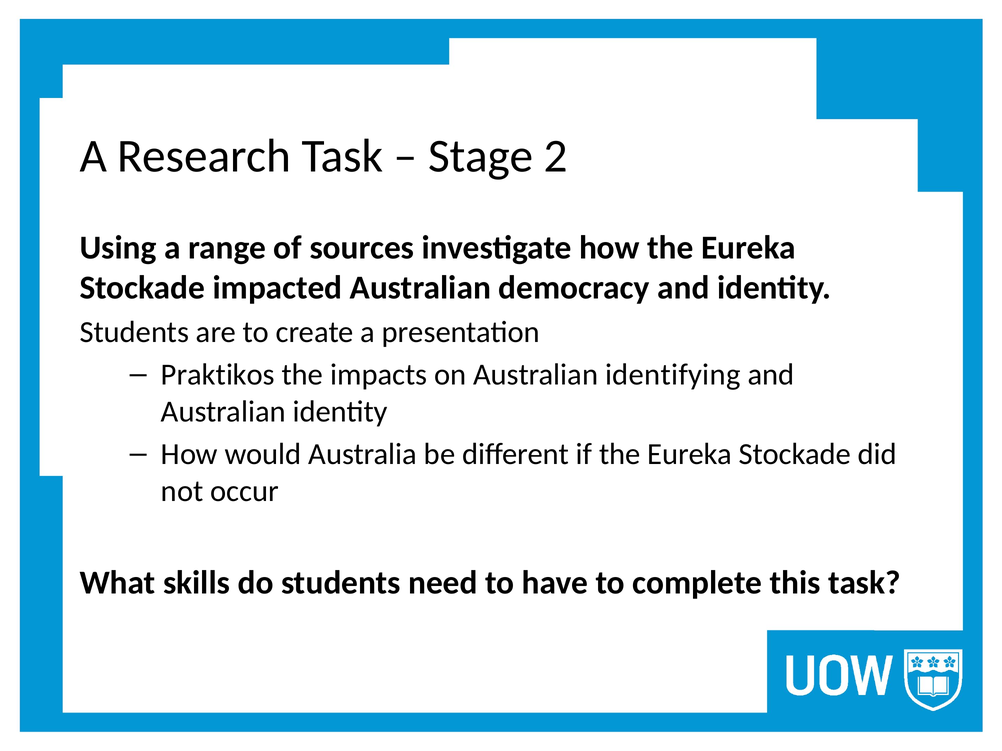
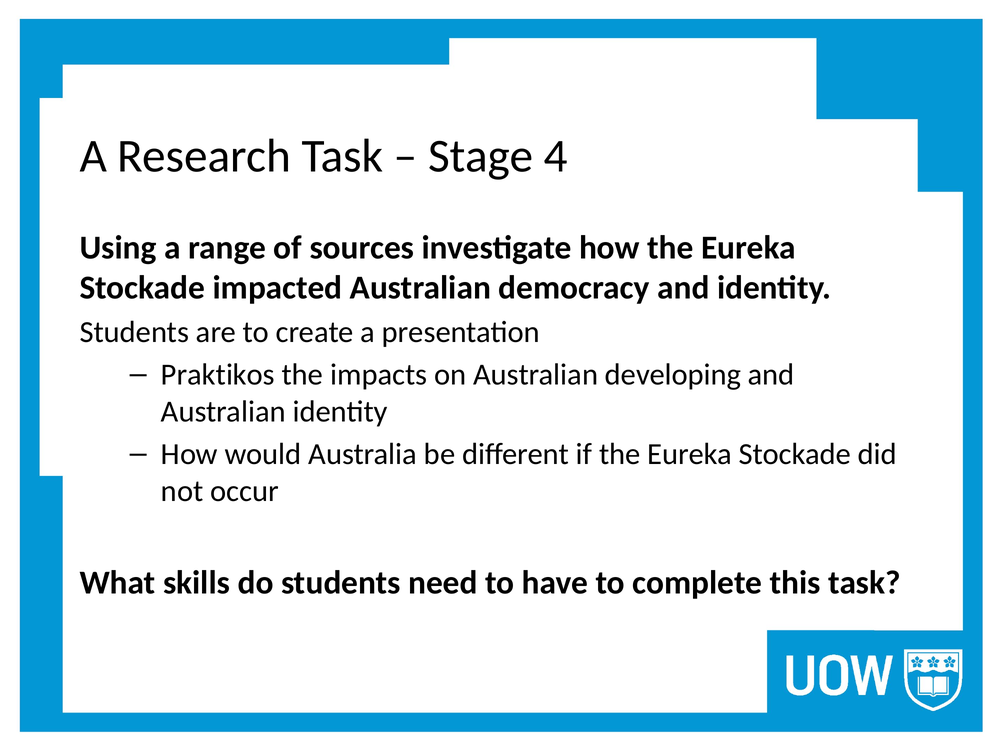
2: 2 -> 4
identifying: identifying -> developing
